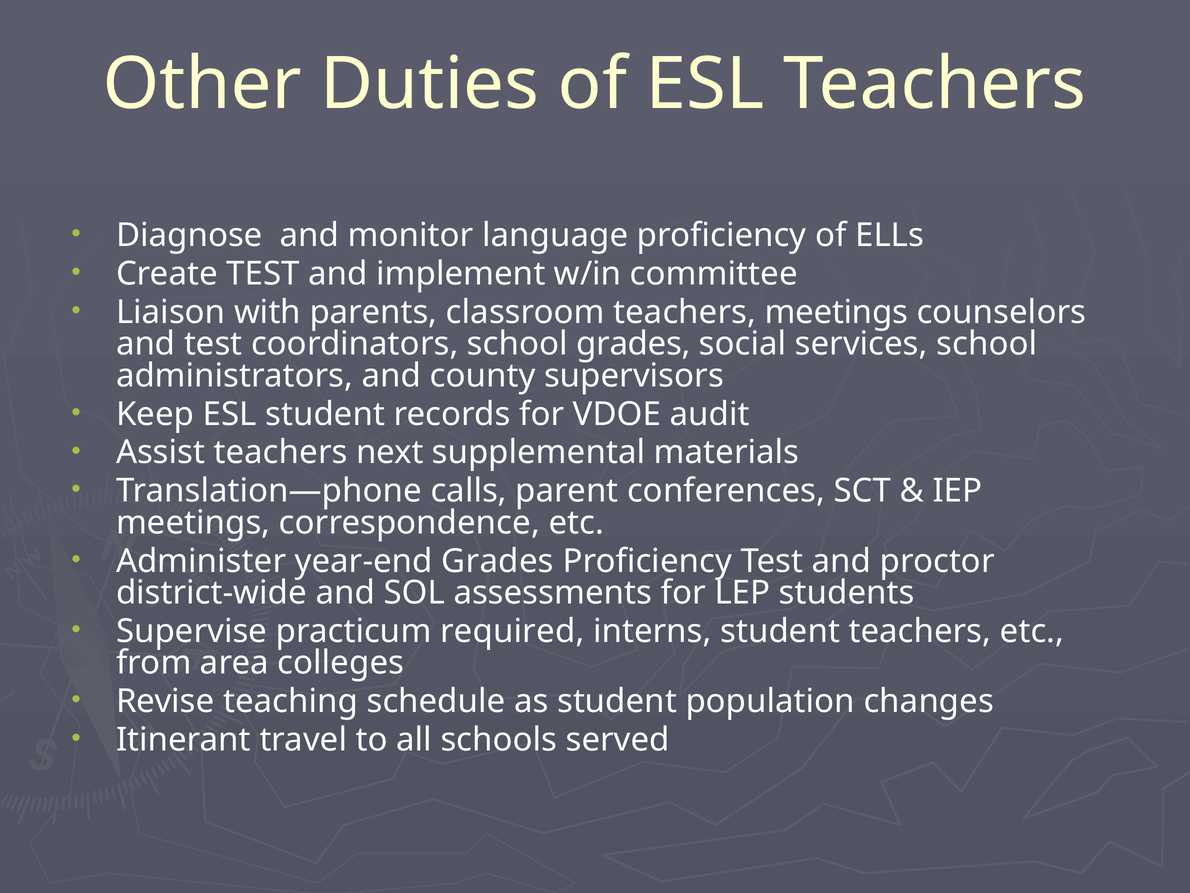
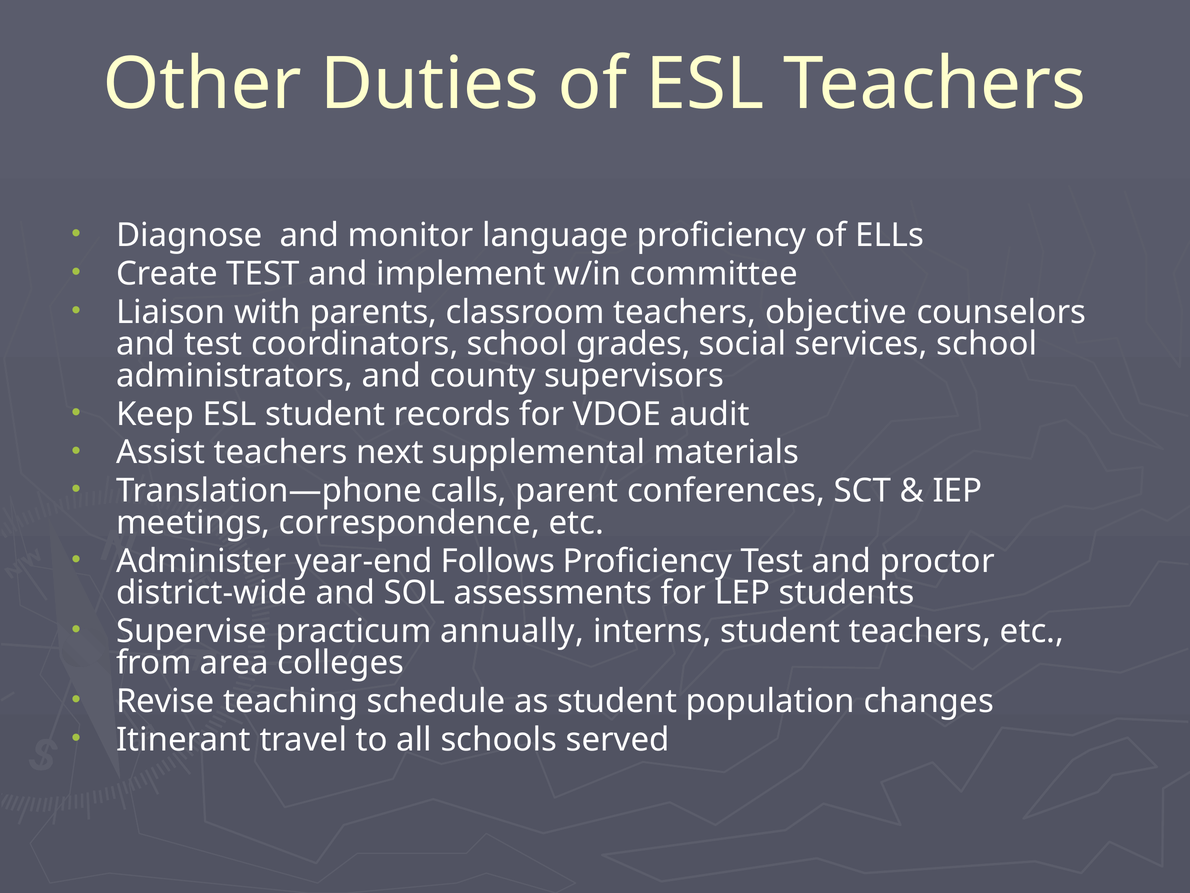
teachers meetings: meetings -> objective
year-end Grades: Grades -> Follows
required: required -> annually
